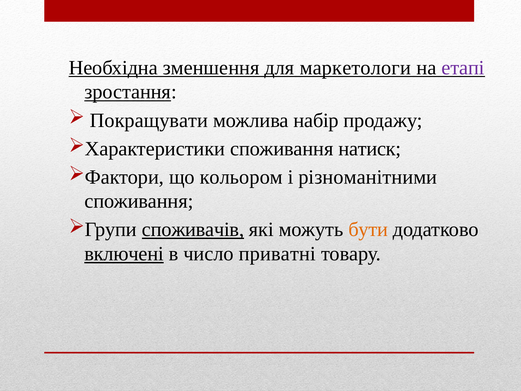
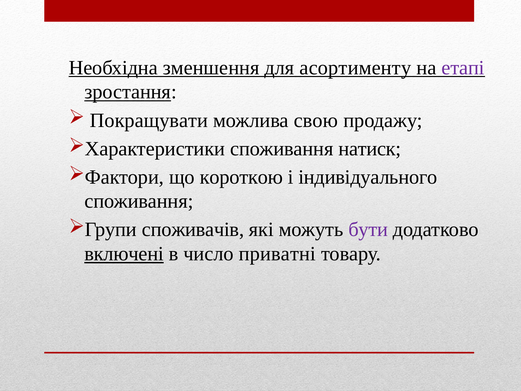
маркетологи: маркетологи -> асортименту
набір: набір -> свою
кольором: кольором -> короткою
різноманітними: різноманітними -> індивідуального
споживачів underline: present -> none
бути colour: orange -> purple
